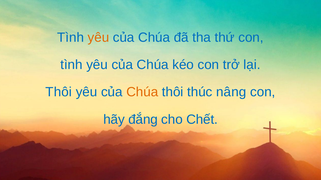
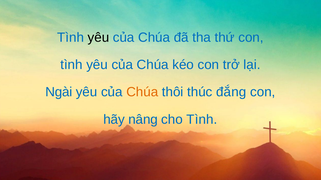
yêu at (98, 38) colour: orange -> black
Thôi at (59, 92): Thôi -> Ngài
nâng: nâng -> đắng
đắng: đắng -> nâng
cho Chết: Chết -> Tình
